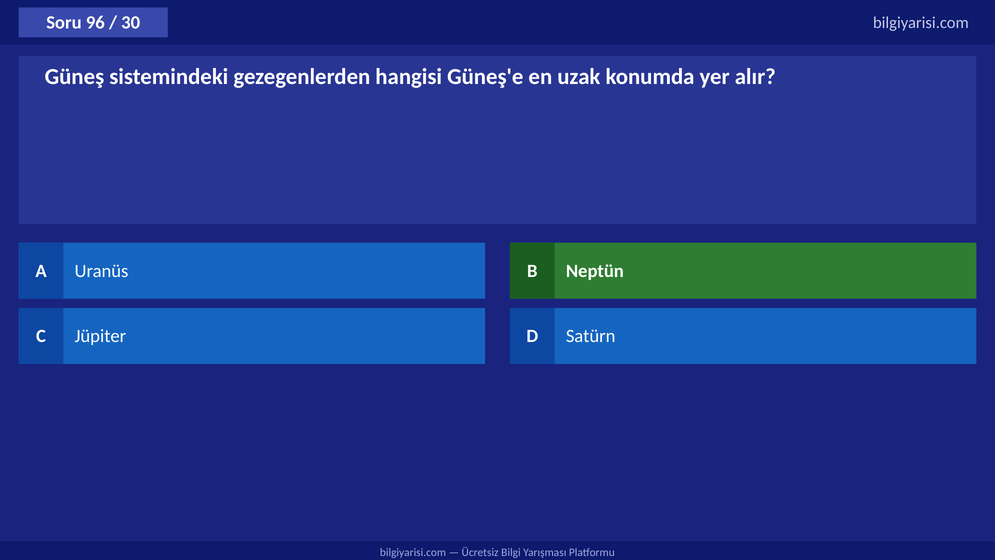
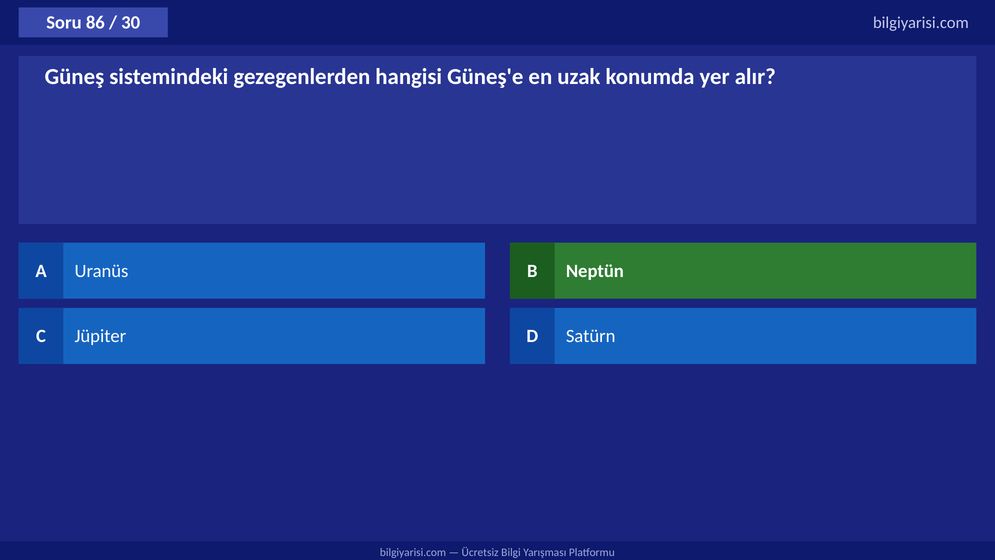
96: 96 -> 86
